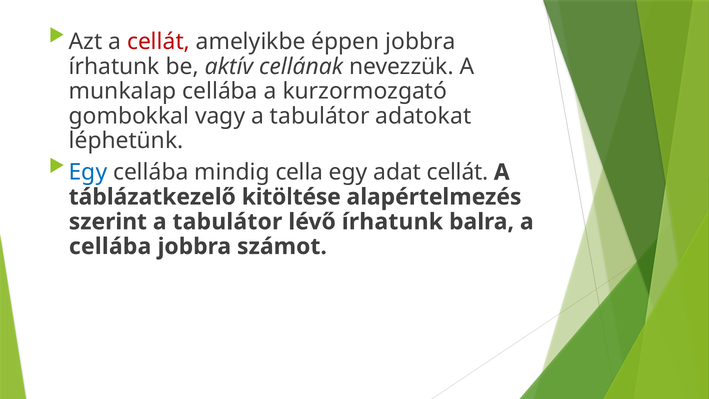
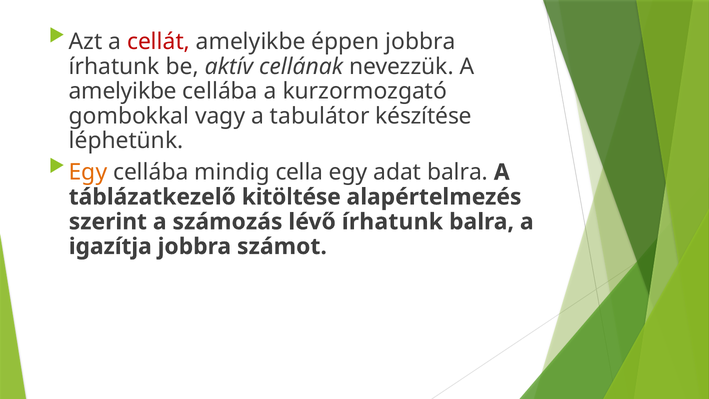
munkalap at (123, 91): munkalap -> amelyikbe
adatokat: adatokat -> készítése
Egy at (88, 172) colour: blue -> orange
adat cellát: cellát -> balra
szerint a tabulátor: tabulátor -> számozás
cellába at (110, 246): cellába -> igazítja
